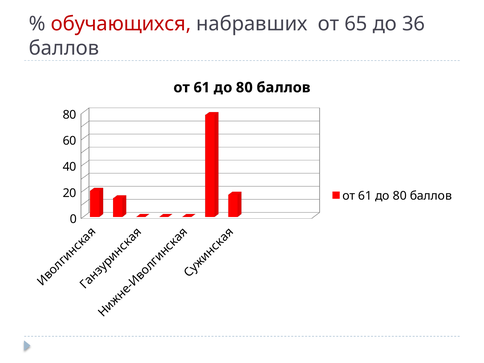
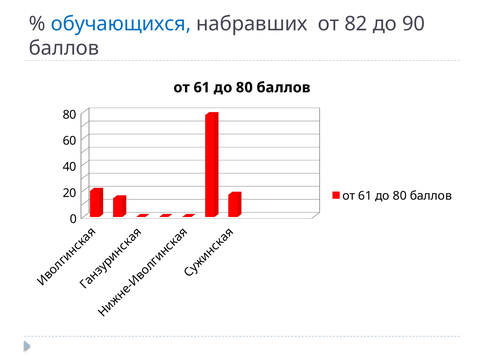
обучающихся colour: red -> blue
65: 65 -> 82
36: 36 -> 90
